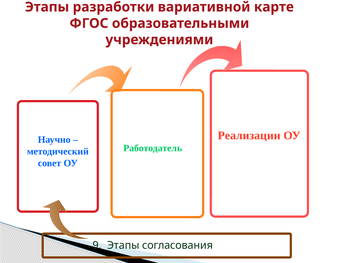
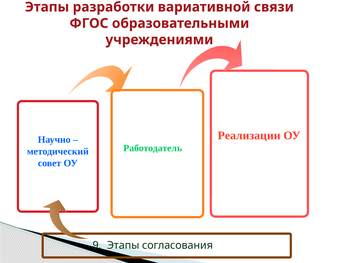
карте: карте -> связи
